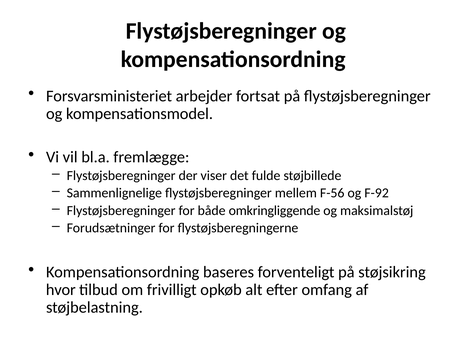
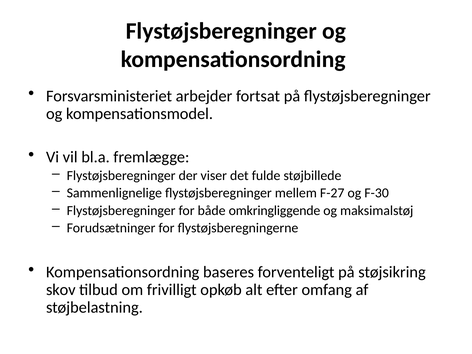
F-56: F-56 -> F-27
F-92: F-92 -> F-30
hvor: hvor -> skov
